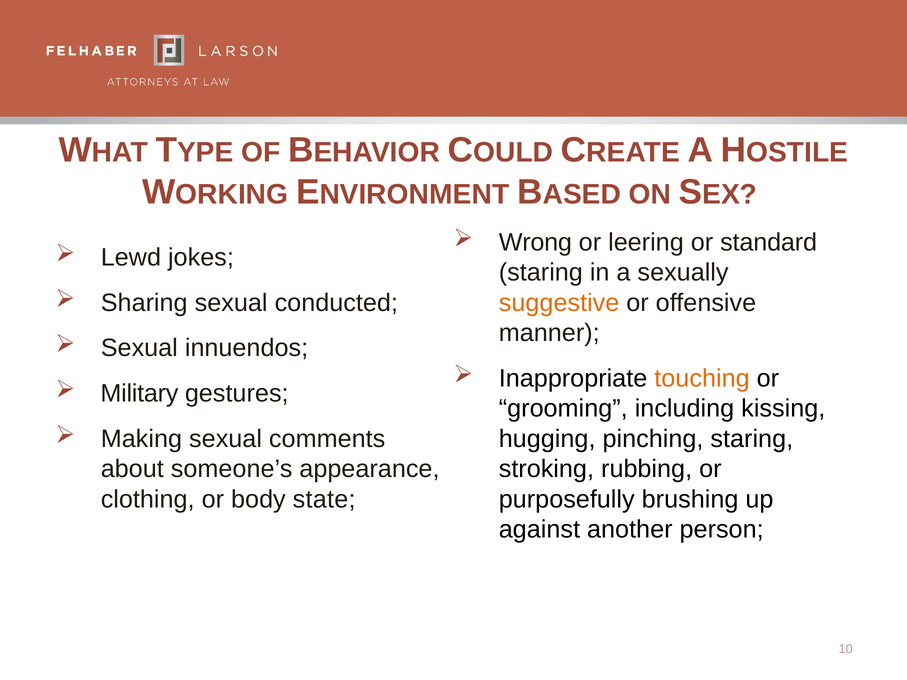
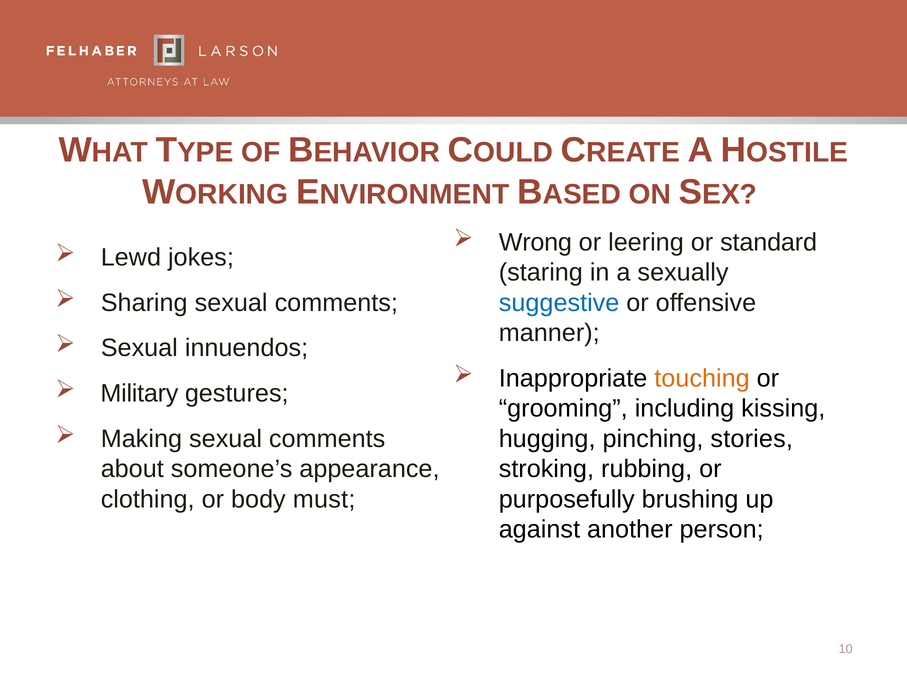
Sharing sexual conducted: conducted -> comments
suggestive colour: orange -> blue
pinching staring: staring -> stories
state: state -> must
